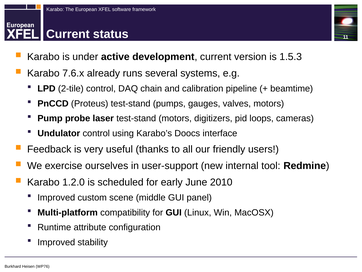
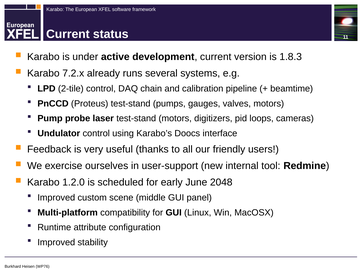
1.5.3: 1.5.3 -> 1.8.3
7.6.x: 7.6.x -> 7.2.x
2010: 2010 -> 2048
